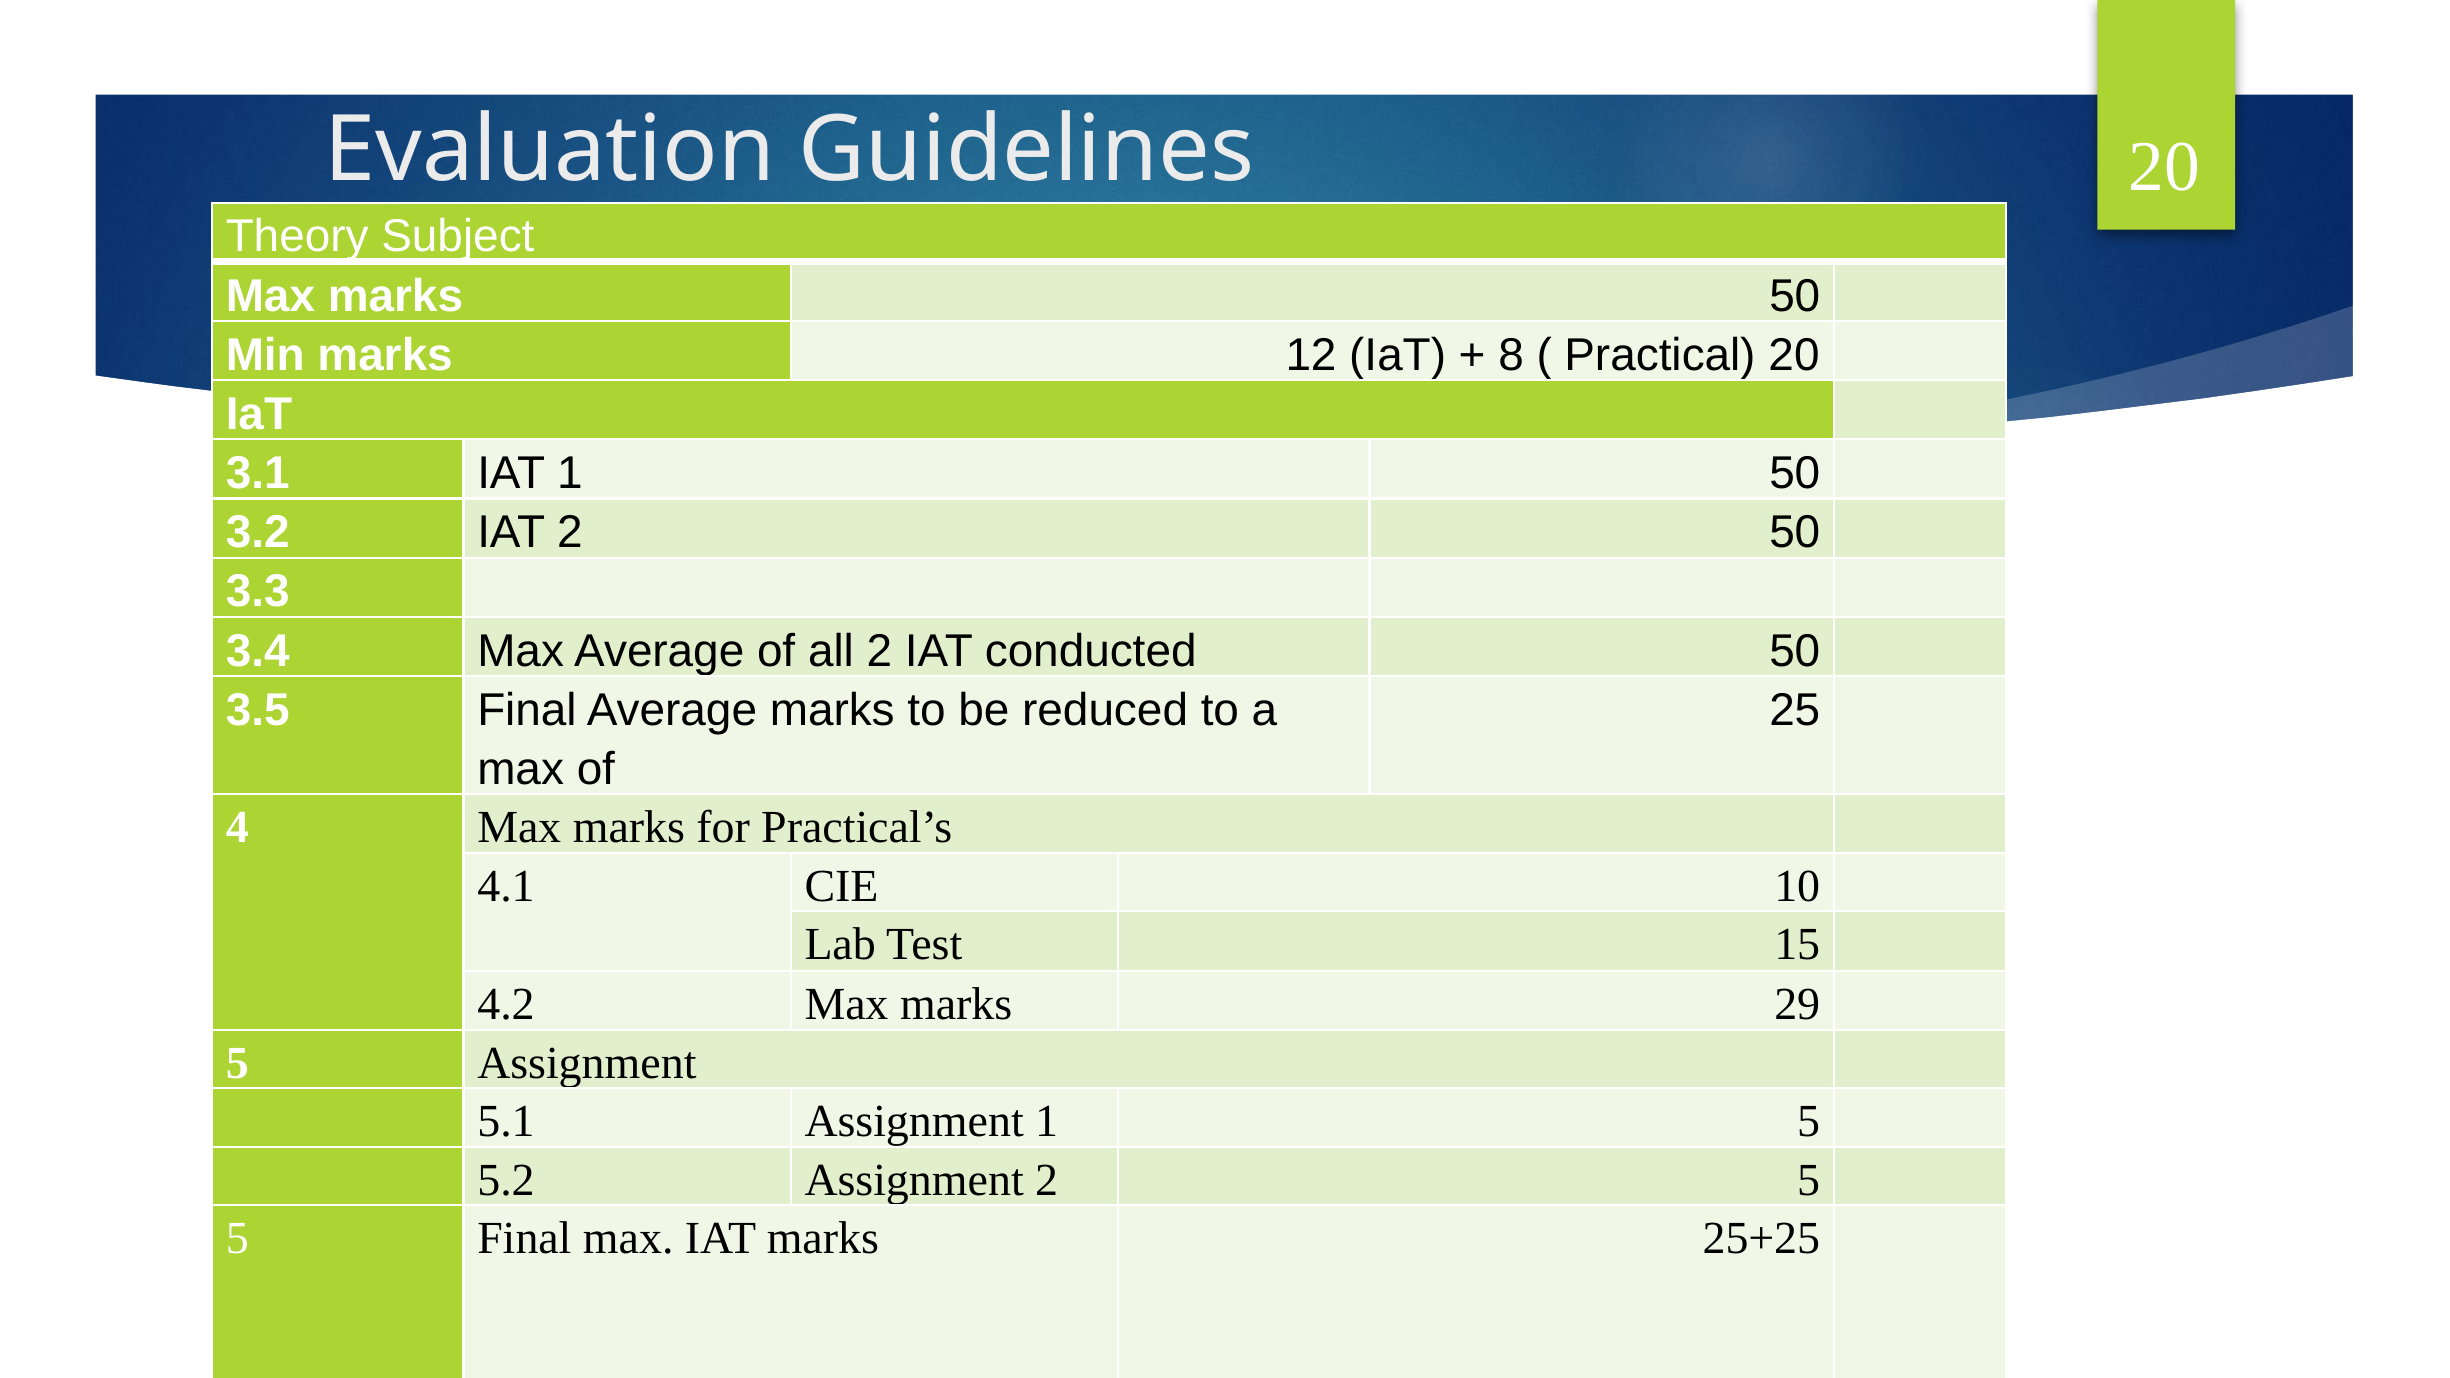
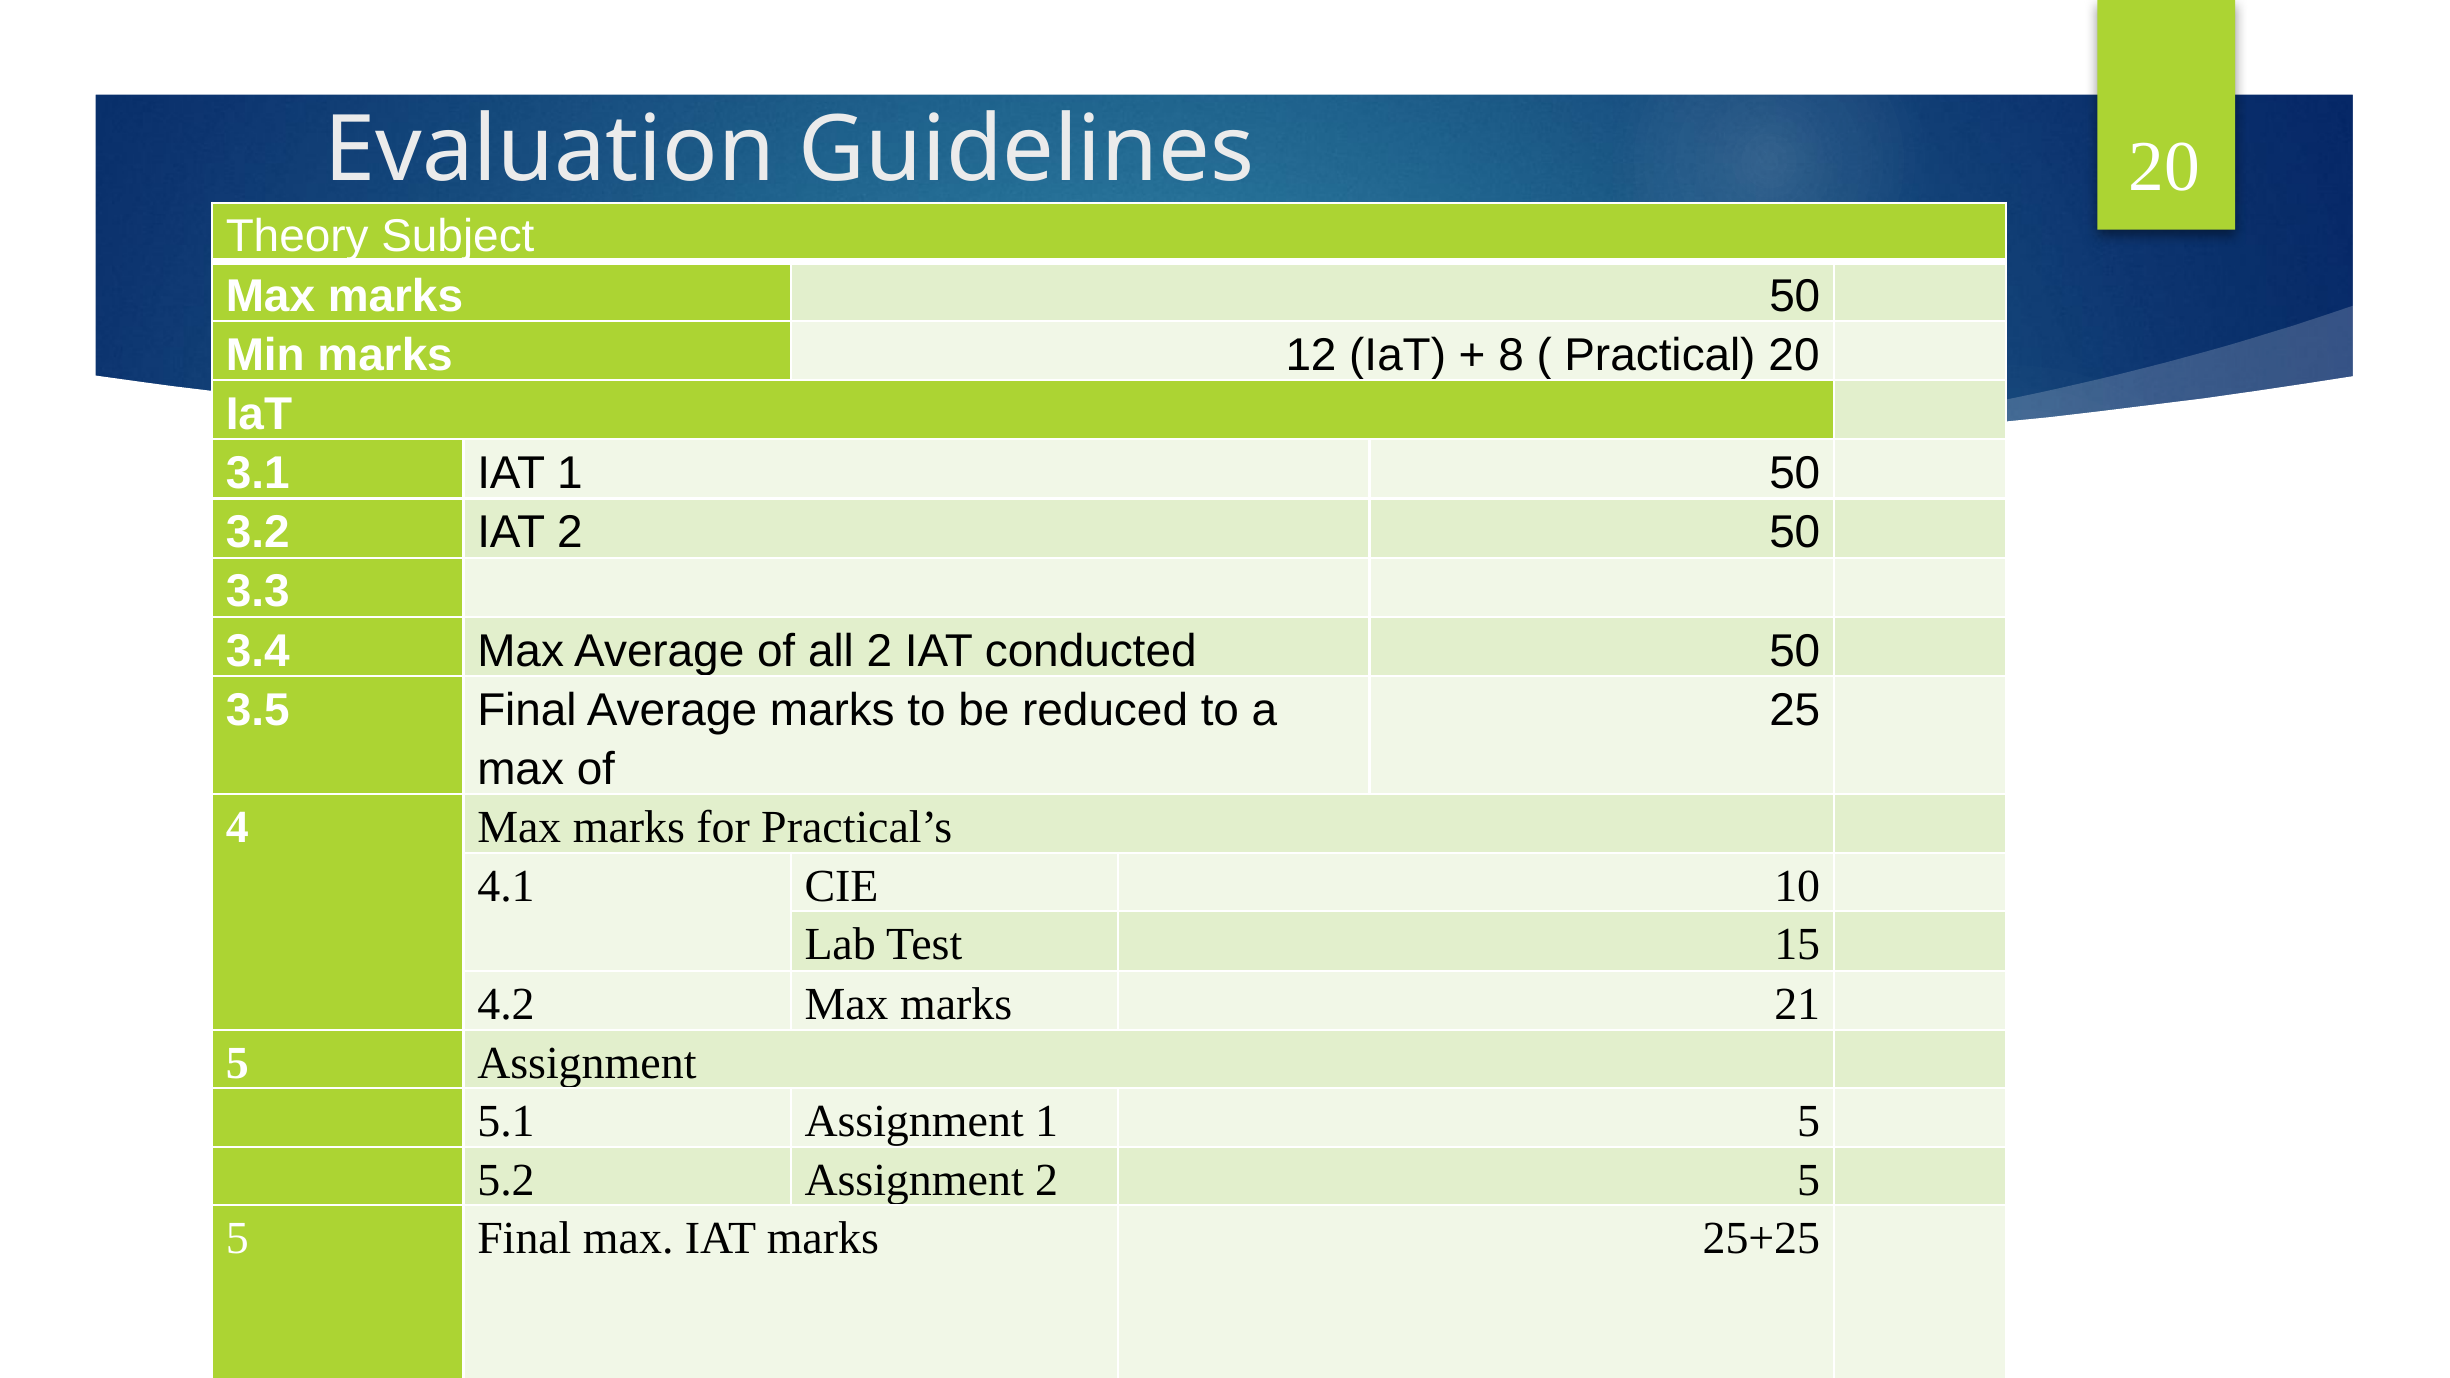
29: 29 -> 21
